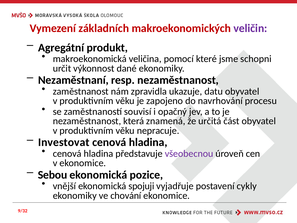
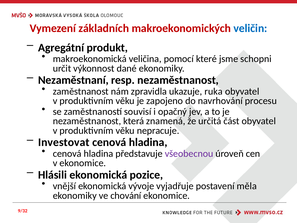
veličin colour: purple -> blue
datu: datu -> ruka
Sebou: Sebou -> Hlásili
spojuji: spojuji -> vývoje
cykly: cykly -> měla
